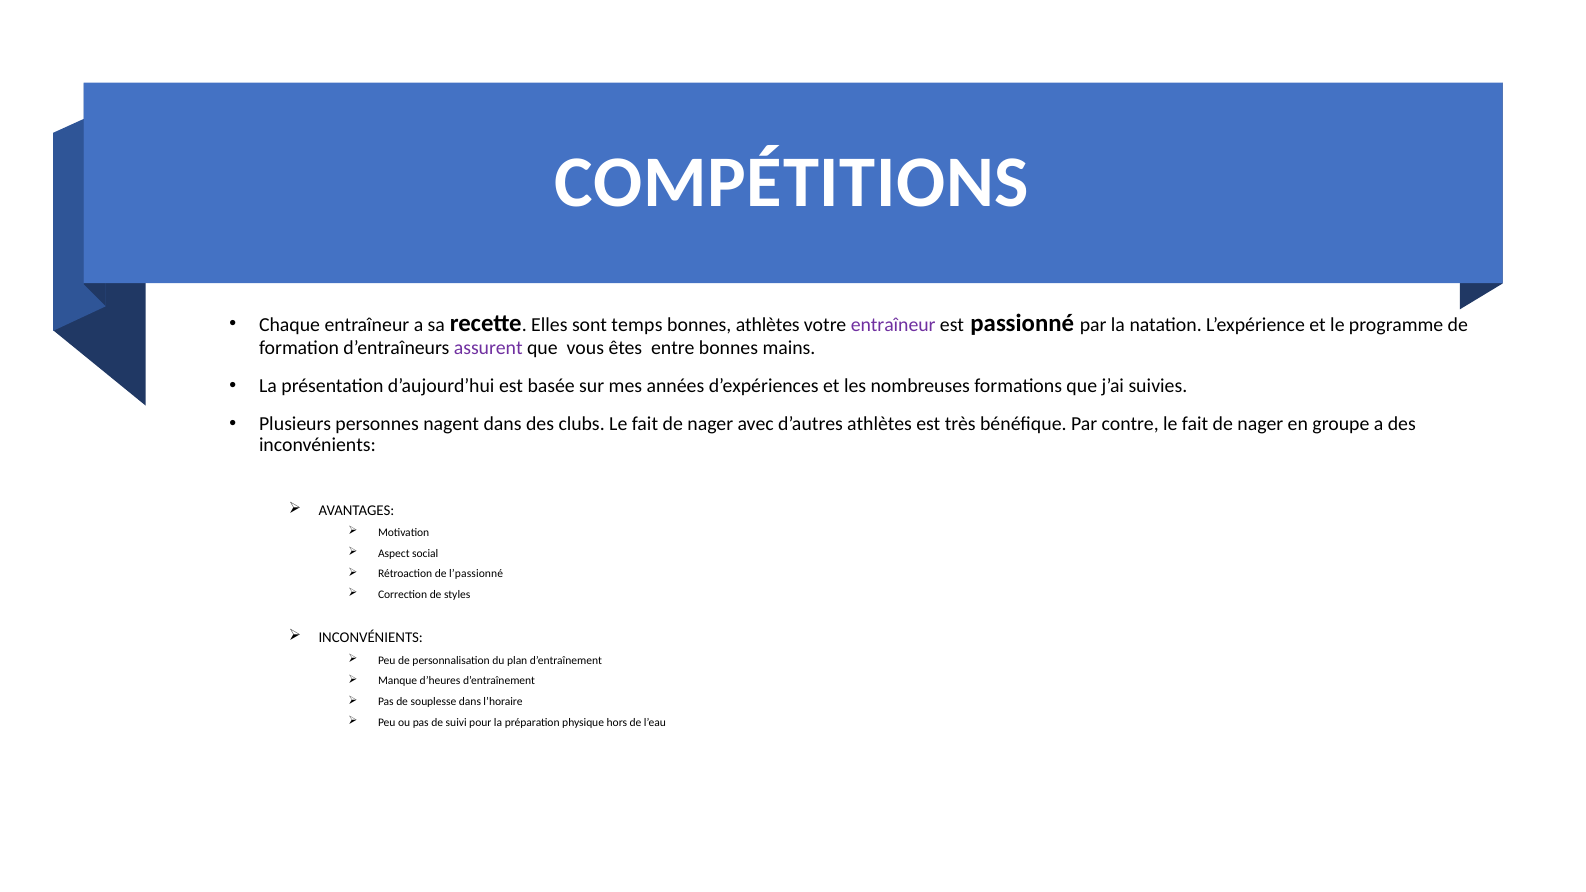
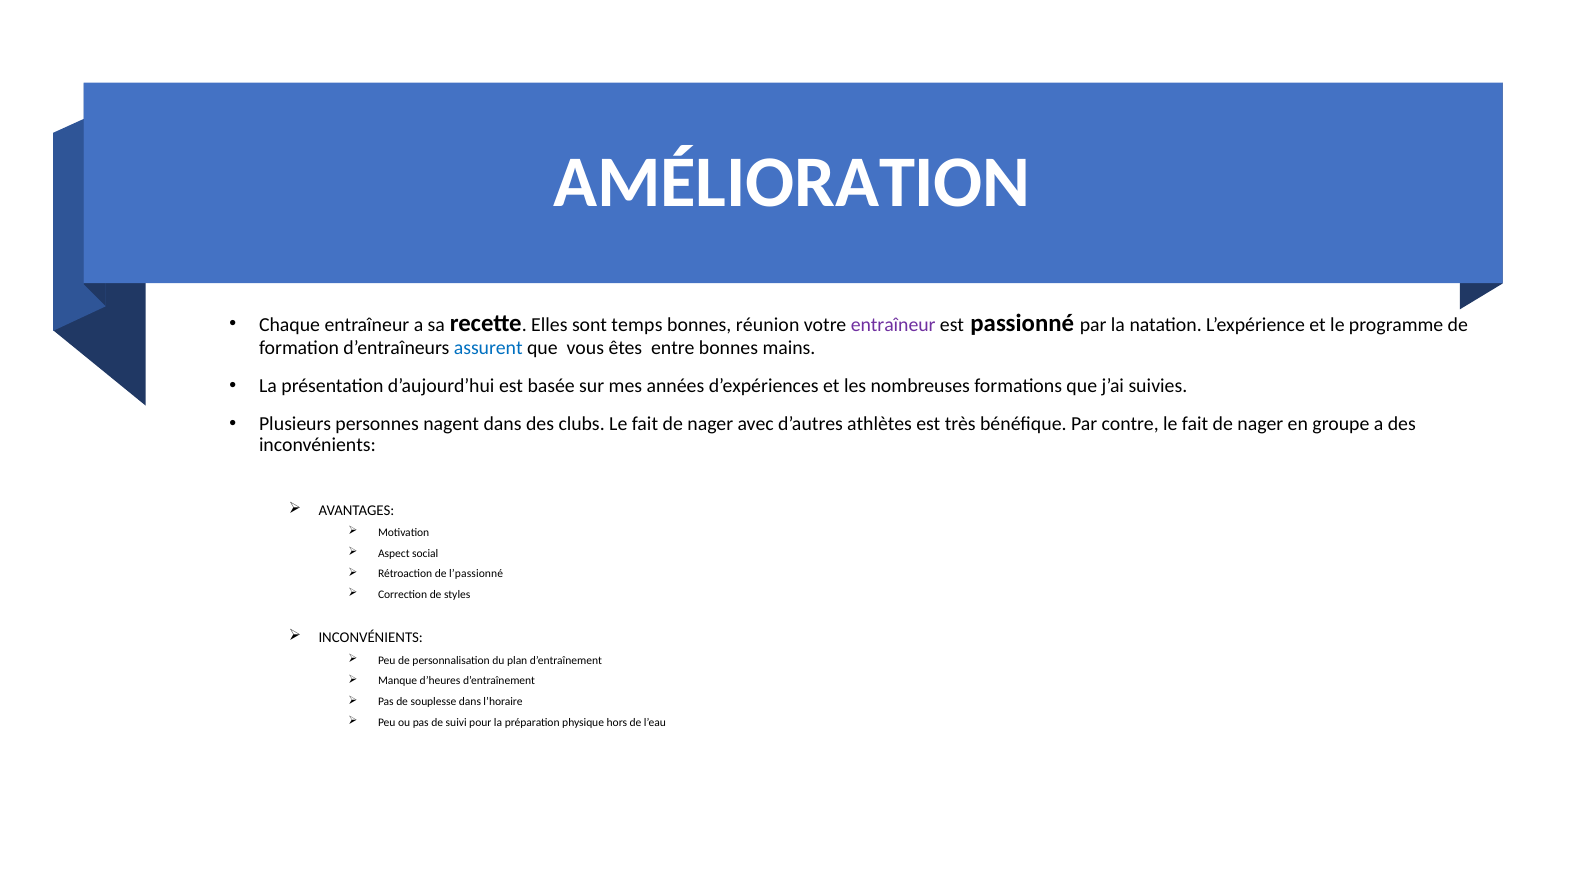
COMPÉTITIONS: COMPÉTITIONS -> AMÉLIORATION
bonnes athlètes: athlètes -> réunion
assurent colour: purple -> blue
